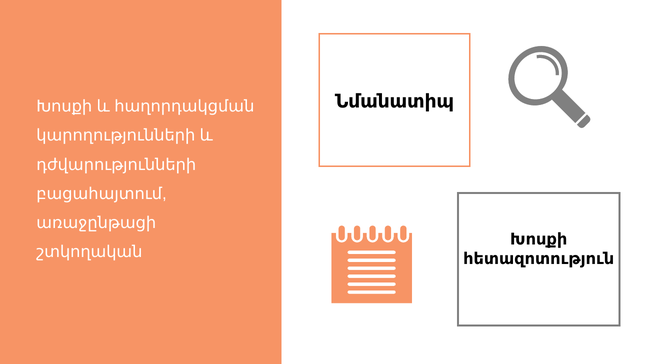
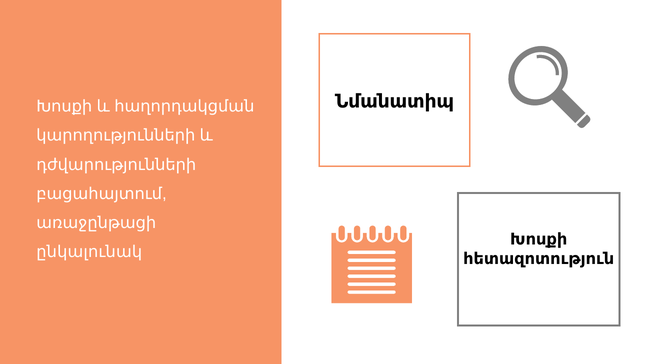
շտկողական: շտկողական -> ընկալունակ
